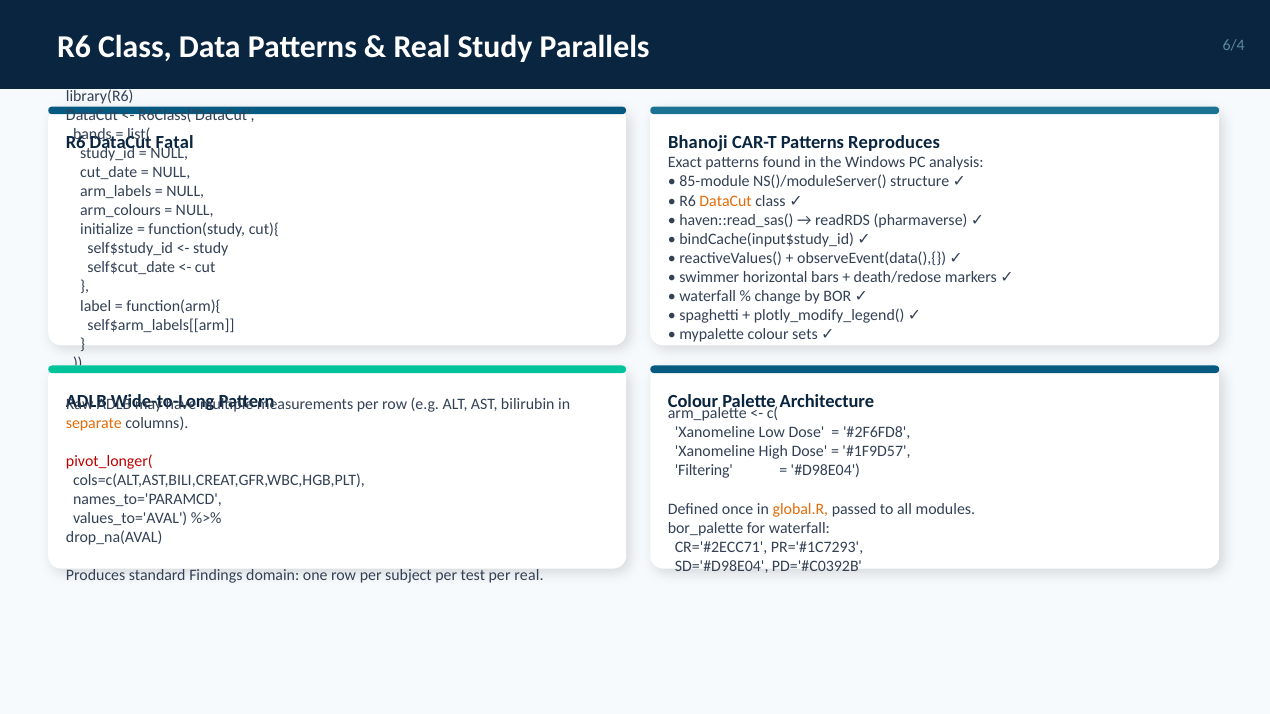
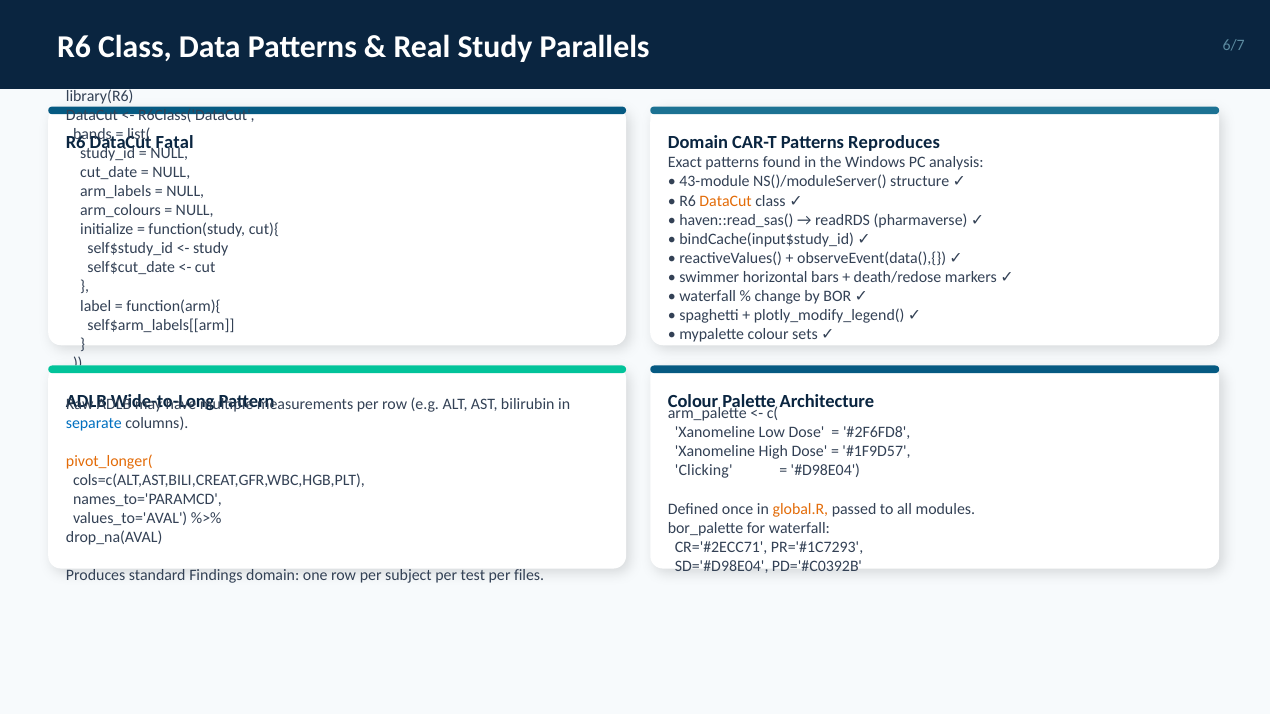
6/4: 6/4 -> 6/7
Bhanoji at (698, 142): Bhanoji -> Domain
85-module: 85-module -> 43-module
separate colour: orange -> blue
pivot_longer( colour: red -> orange
Filtering: Filtering -> Clicking
per real: real -> files
